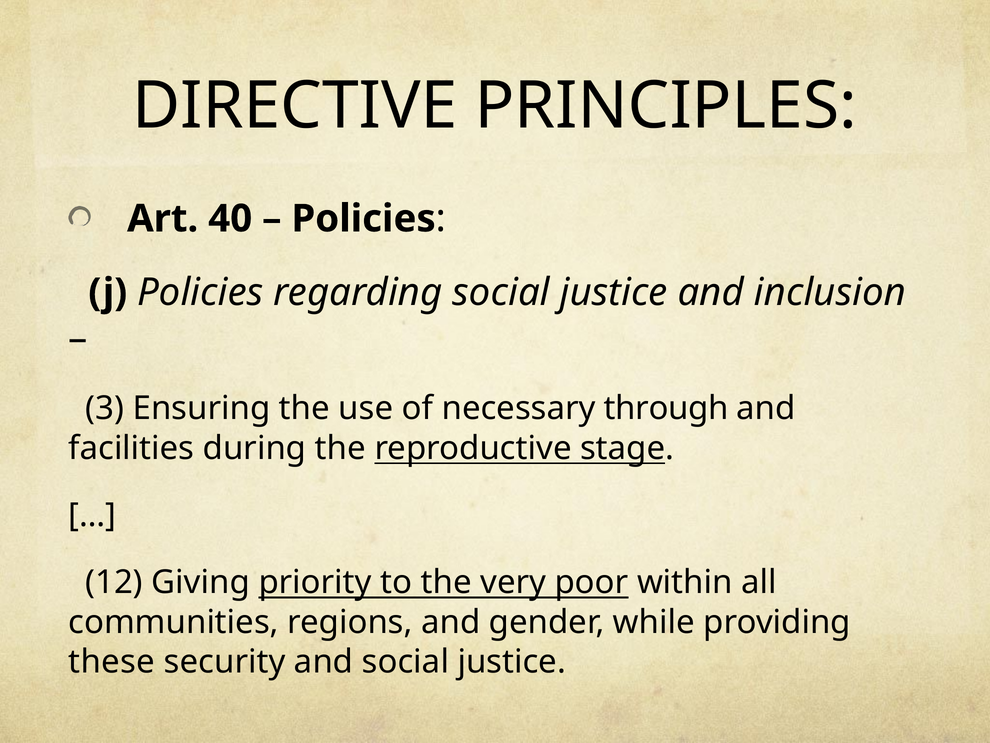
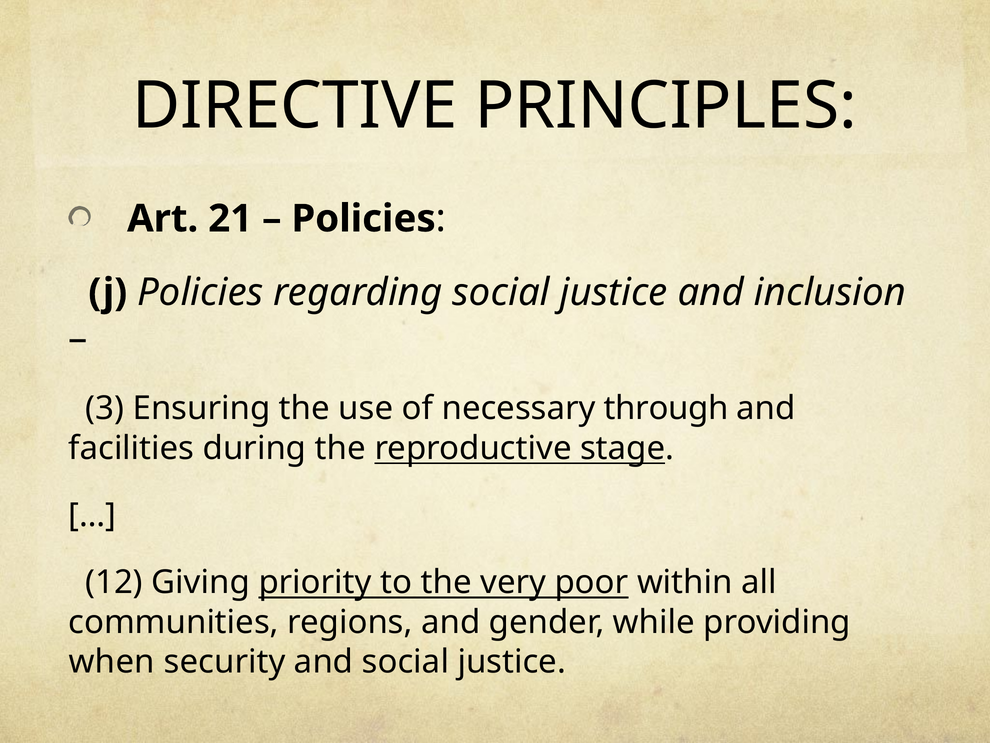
40: 40 -> 21
these: these -> when
